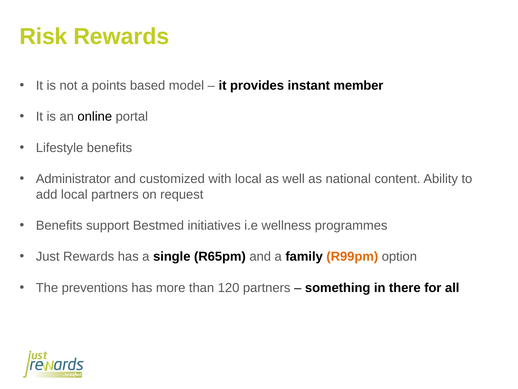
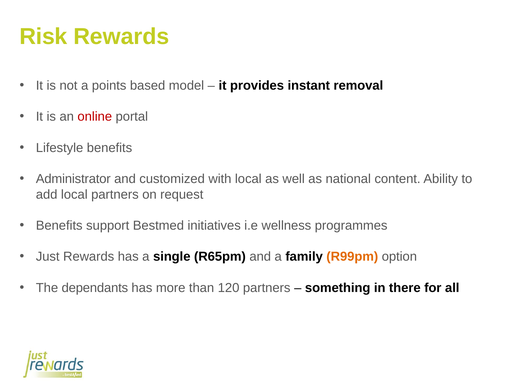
member: member -> removal
online colour: black -> red
preventions: preventions -> dependants
